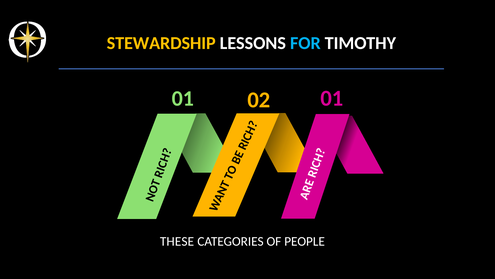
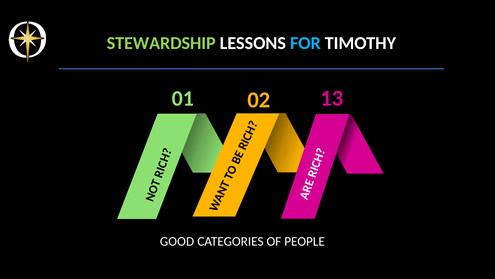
STEWARDSHIP colour: yellow -> light green
02 01: 01 -> 13
THESE: THESE -> GOOD
